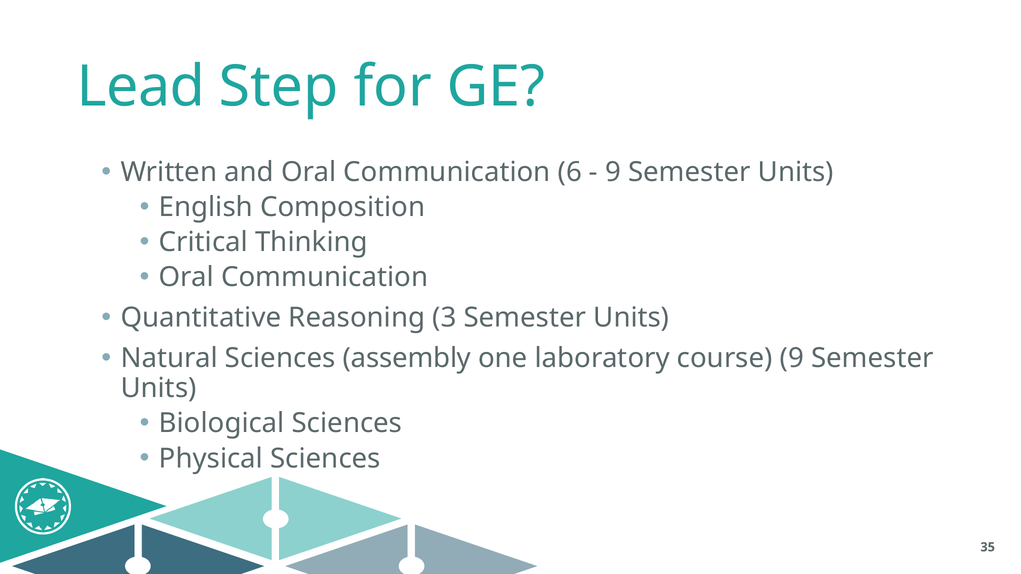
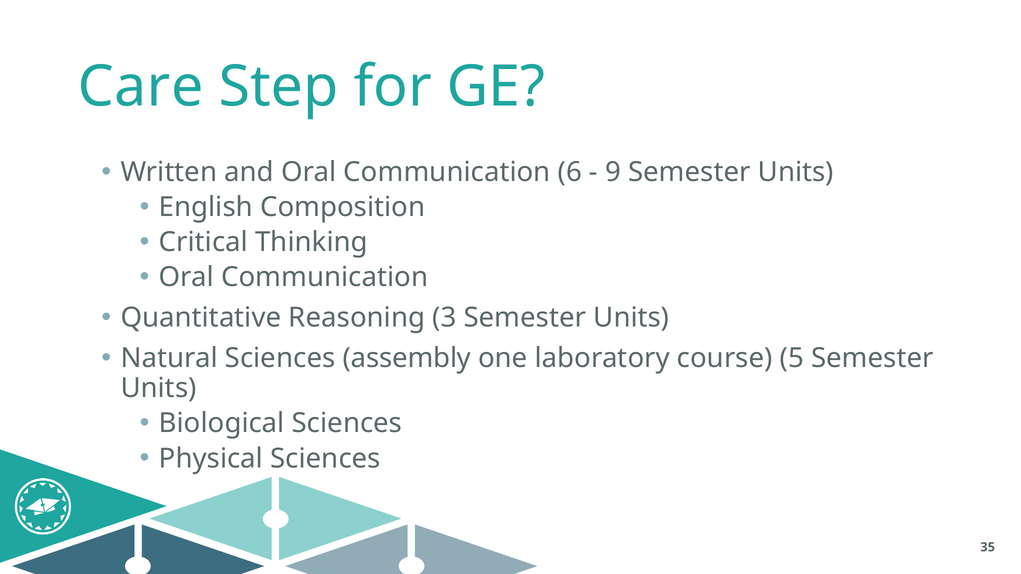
Lead: Lead -> Care
course 9: 9 -> 5
